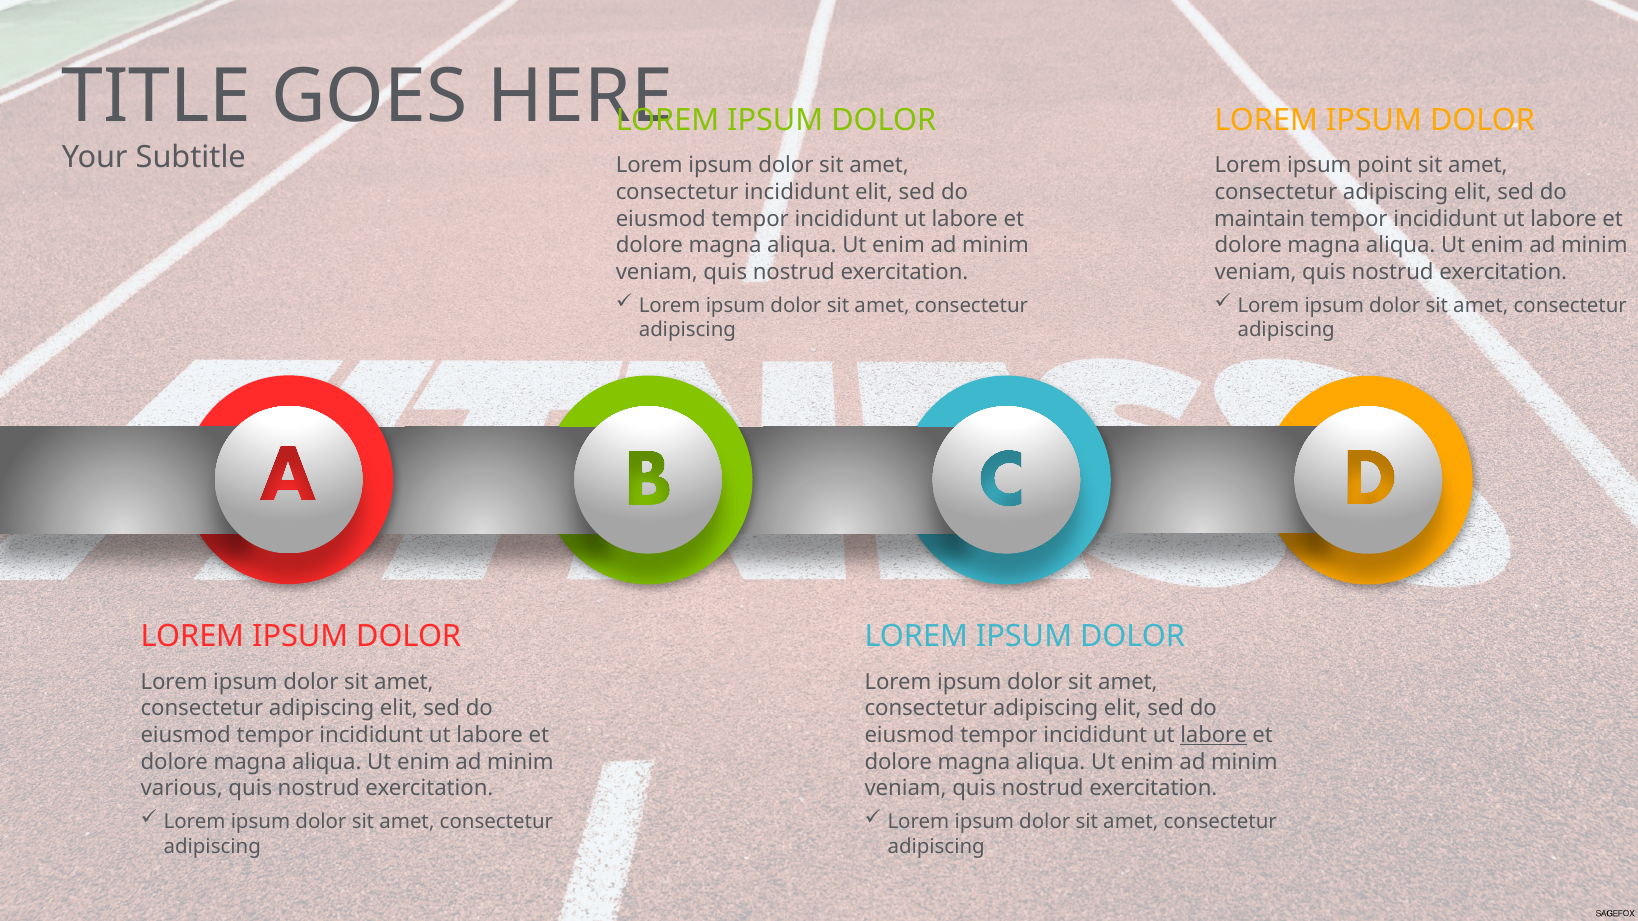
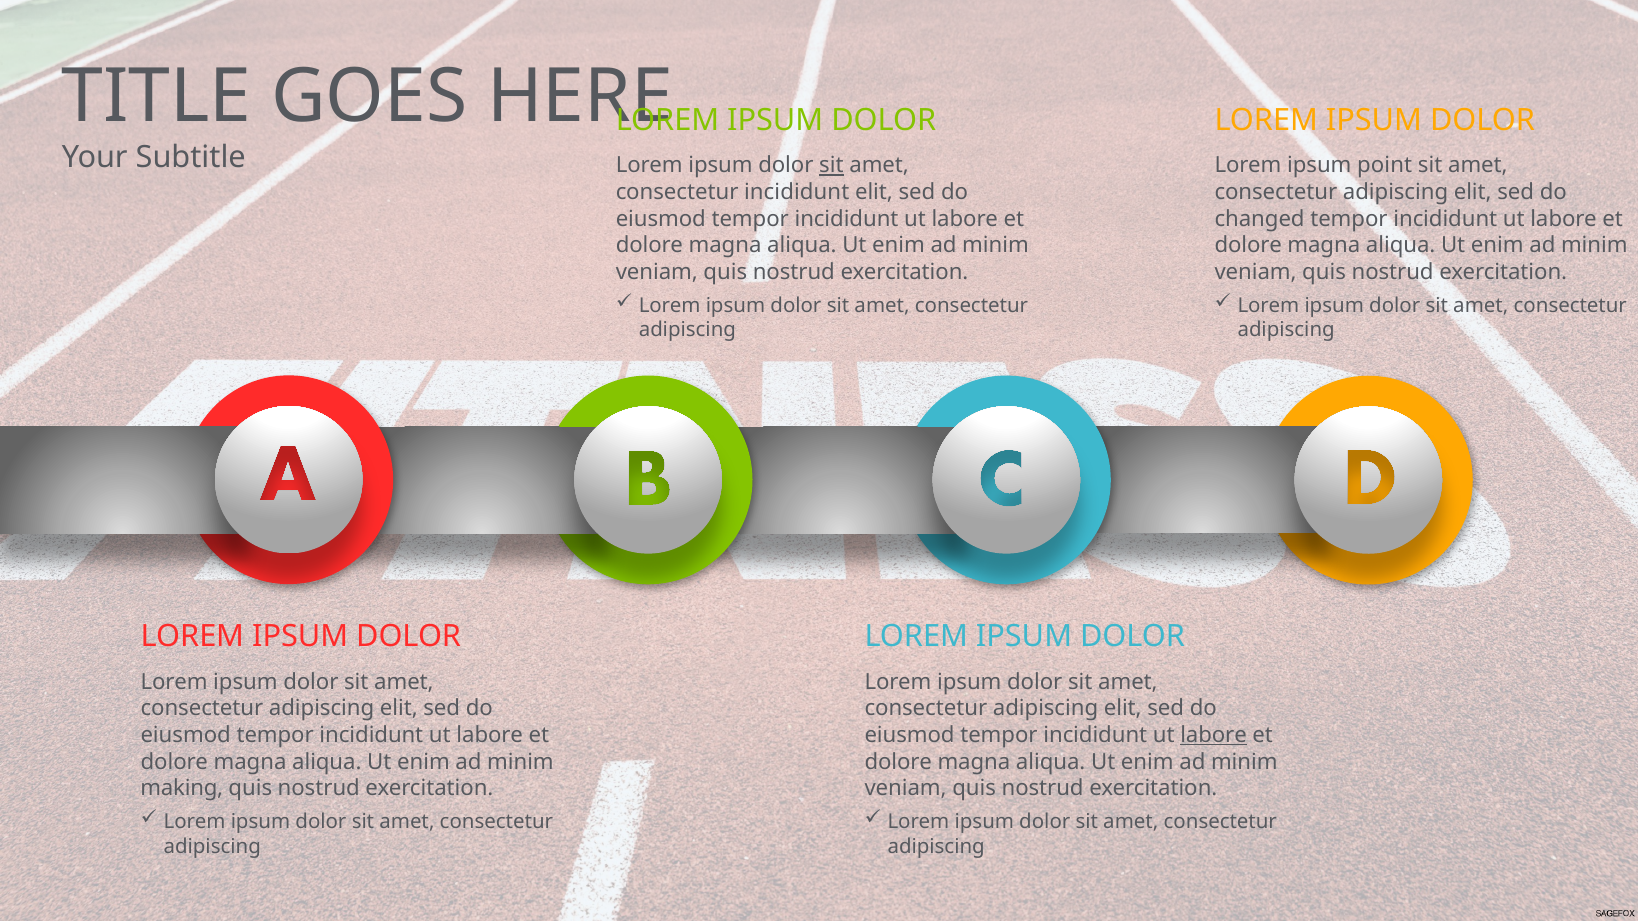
sit at (831, 166) underline: none -> present
maintain: maintain -> changed
various: various -> making
